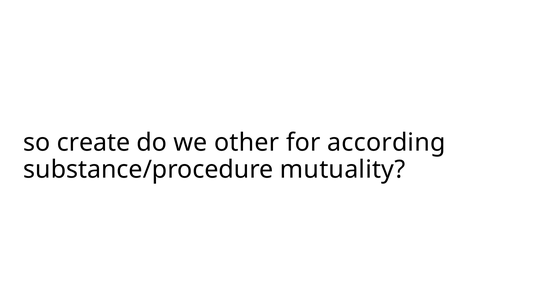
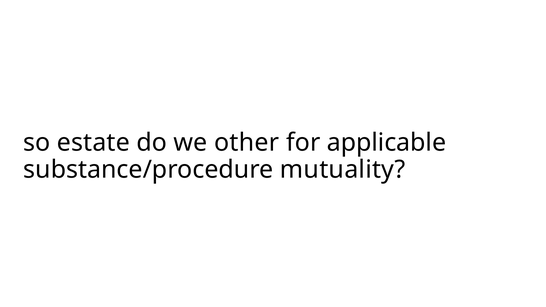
create: create -> estate
according: according -> applicable
